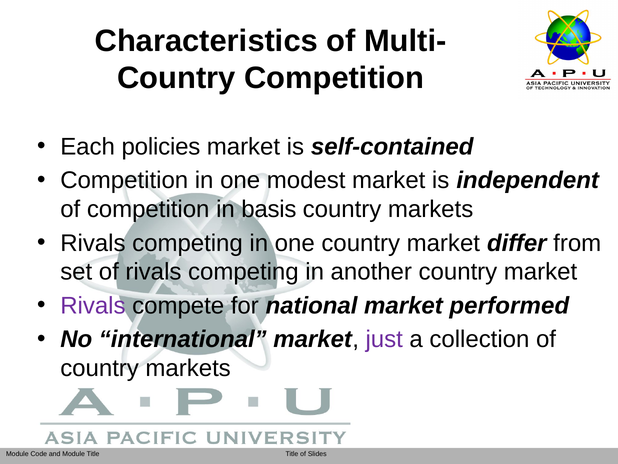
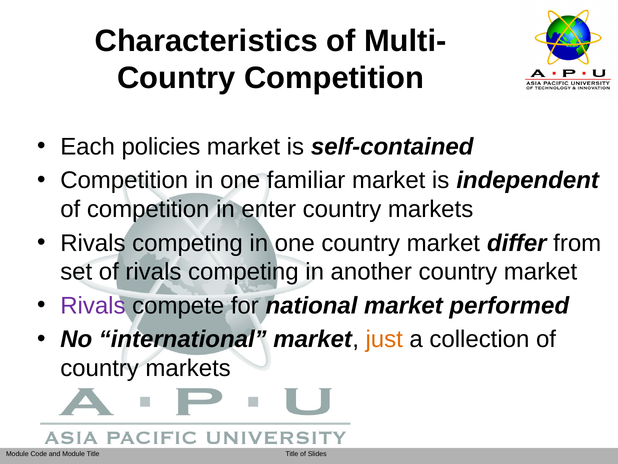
modest: modest -> familiar
basis: basis -> enter
just colour: purple -> orange
